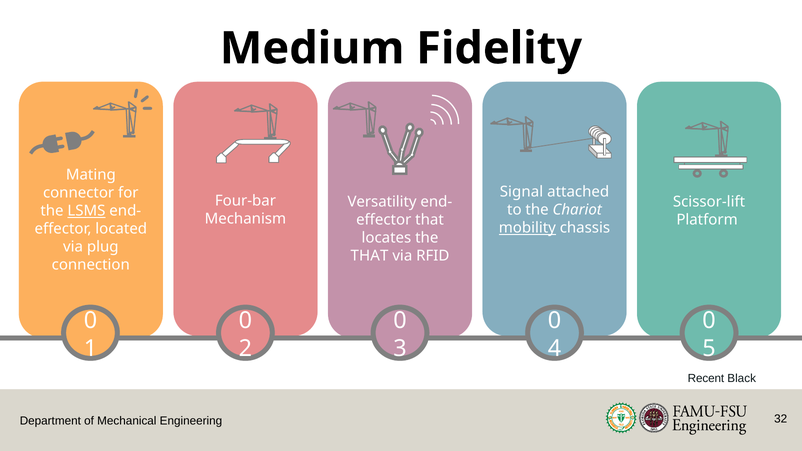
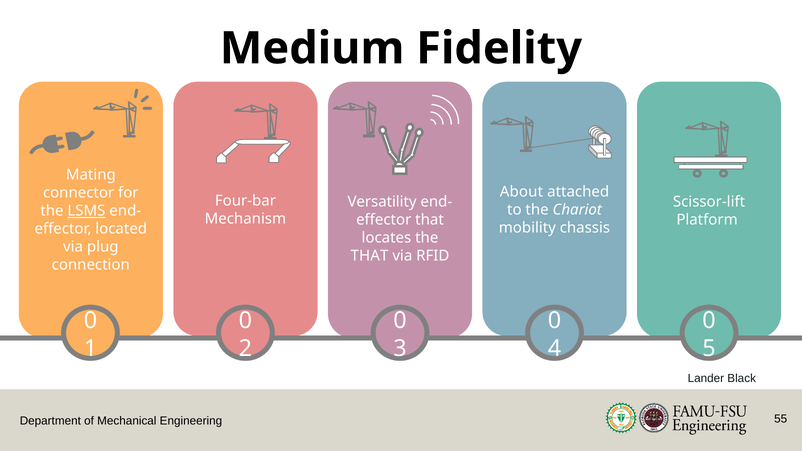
Signal: Signal -> About
mobility underline: present -> none
Recent: Recent -> Lander
32: 32 -> 55
